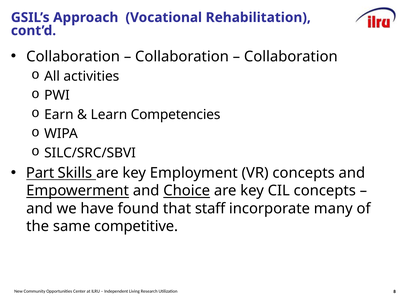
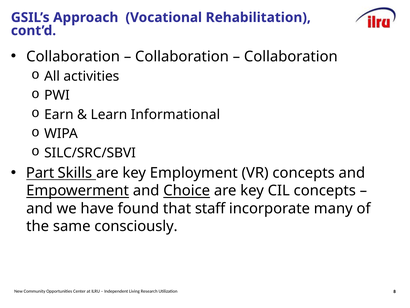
Competencies: Competencies -> Informational
competitive: competitive -> consciously
